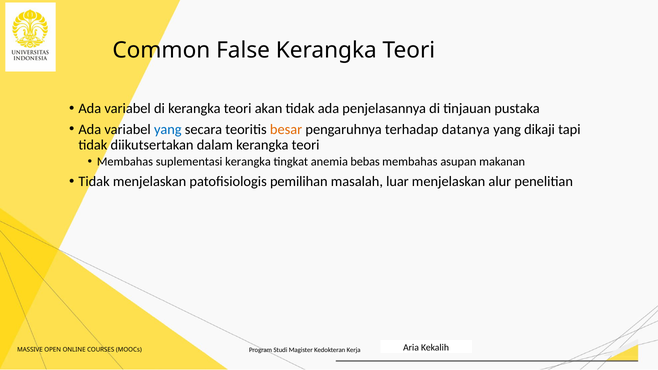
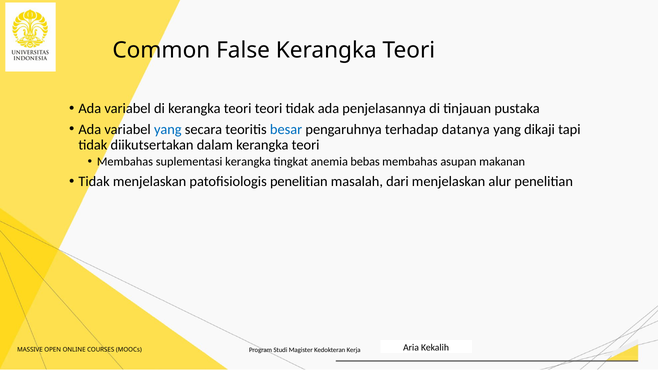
teori akan: akan -> teori
besar colour: orange -> blue
patofisiologis pemilihan: pemilihan -> penelitian
luar: luar -> dari
